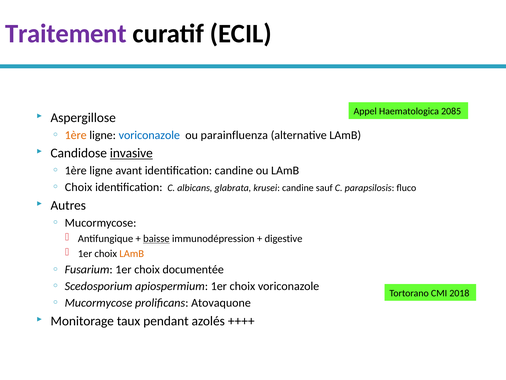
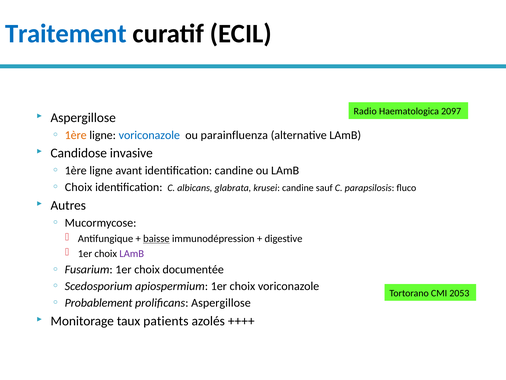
Traitement colour: purple -> blue
Appel: Appel -> Radio
2085: 2085 -> 2097
invasive underline: present -> none
LAmB at (132, 253) colour: orange -> purple
2018: 2018 -> 2053
Mucormycose at (99, 303): Mucormycose -> Probablement
prolificans Atovaquone: Atovaquone -> Aspergillose
pendant: pendant -> patients
